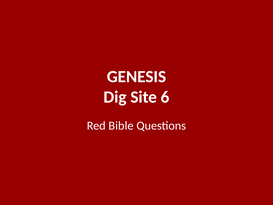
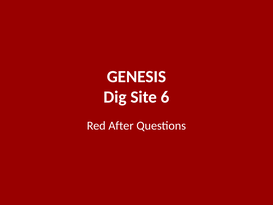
Bible: Bible -> After
